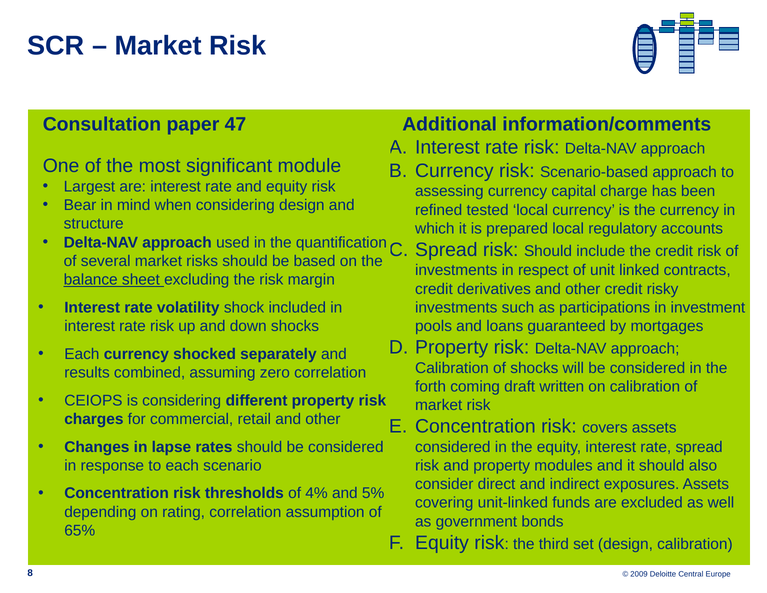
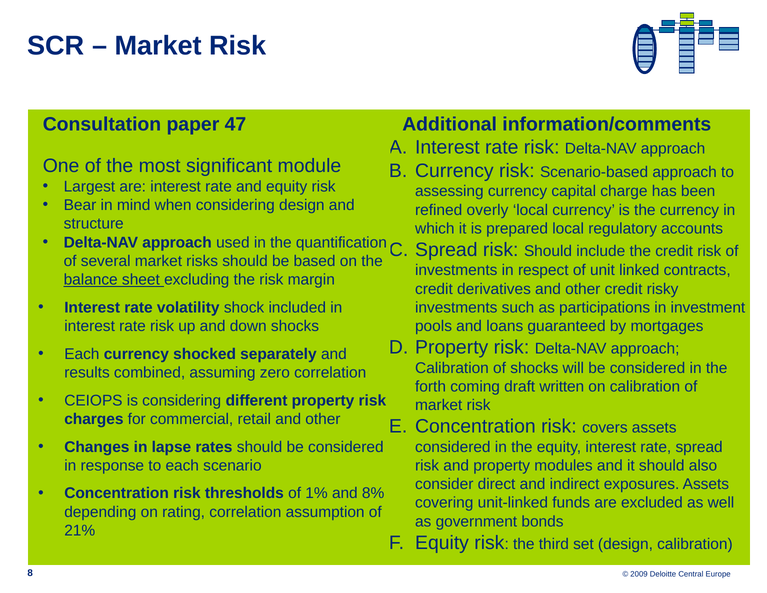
tested: tested -> overly
4%: 4% -> 1%
5%: 5% -> 8%
65%: 65% -> 21%
